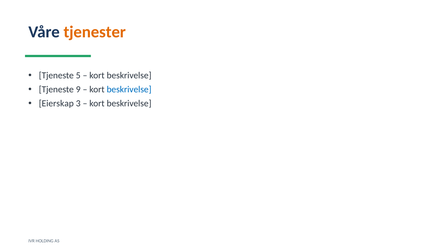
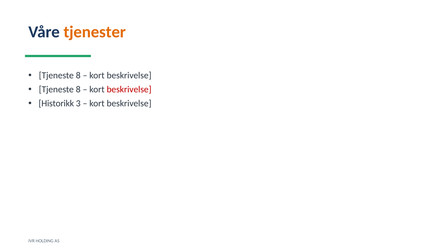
5 at (78, 76): 5 -> 8
9 at (78, 89): 9 -> 8
beskrivelse at (129, 89) colour: blue -> red
Eierskap: Eierskap -> Historikk
